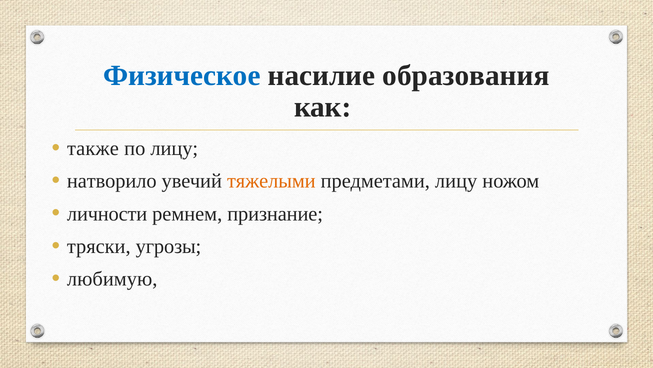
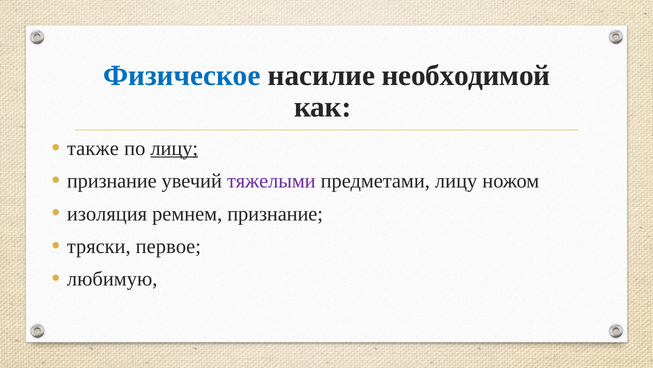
образования: образования -> необходимой
лицу at (174, 148) underline: none -> present
натворило at (112, 181): натворило -> признание
тяжелыми colour: orange -> purple
личности: личности -> изоляция
угрозы: угрозы -> первое
